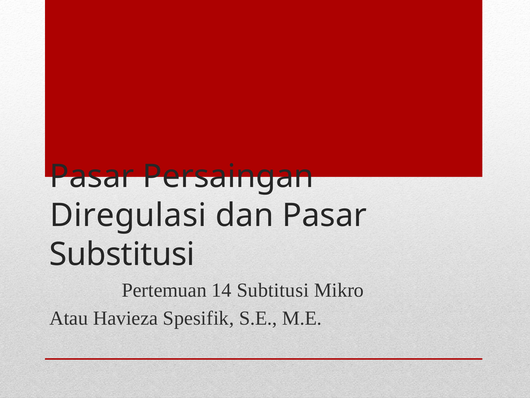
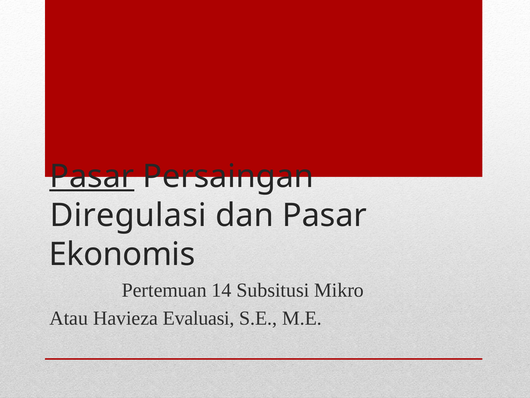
Pasar at (92, 176) underline: none -> present
Substitusi: Substitusi -> Ekonomis
Subtitusi: Subtitusi -> Subsitusi
Spesifik: Spesifik -> Evaluasi
